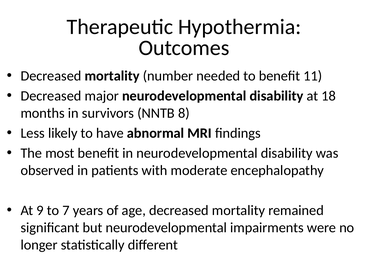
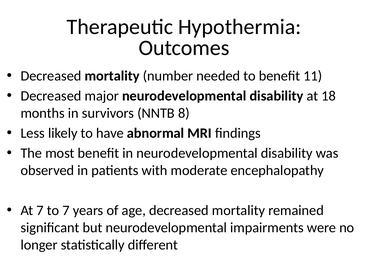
At 9: 9 -> 7
